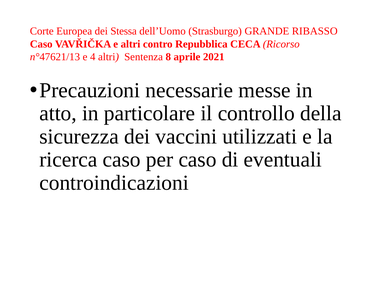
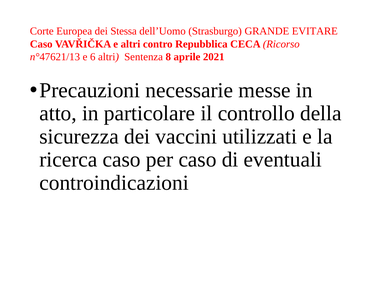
RIBASSO: RIBASSO -> EVITARE
4: 4 -> 6
